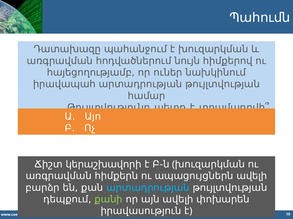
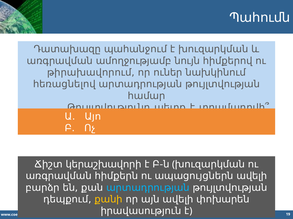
հոդվածներում: հոդվածներում -> ամողջությամբ
հայեցողությամբ: հայեցողությամբ -> թիրախավորում
իրավապահ: իրավապահ -> հեռացնելով
քանի colour: light green -> yellow
